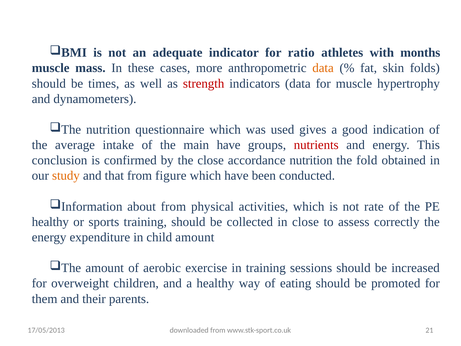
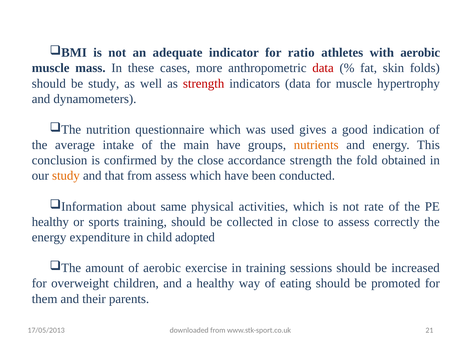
with months: months -> aerobic
data at (323, 68) colour: orange -> red
be times: times -> study
nutrients colour: red -> orange
accordance nutrition: nutrition -> strength
from figure: figure -> assess
about from: from -> same
child amount: amount -> adopted
